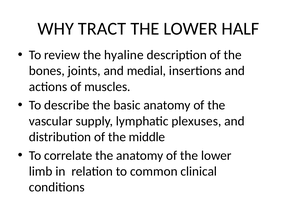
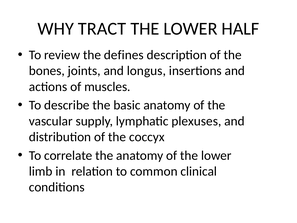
hyaline: hyaline -> defines
medial: medial -> longus
middle: middle -> coccyx
